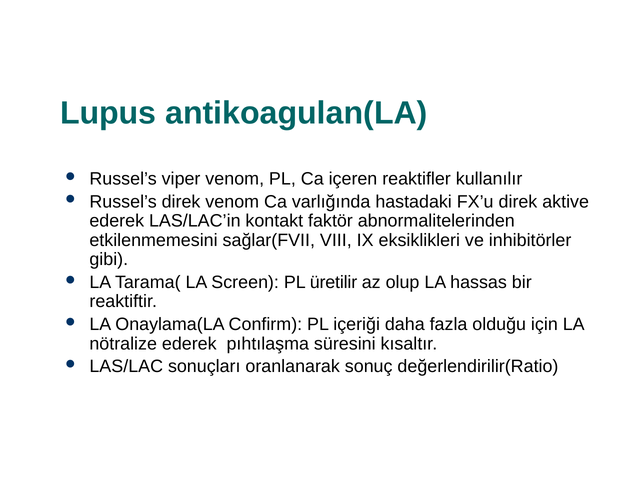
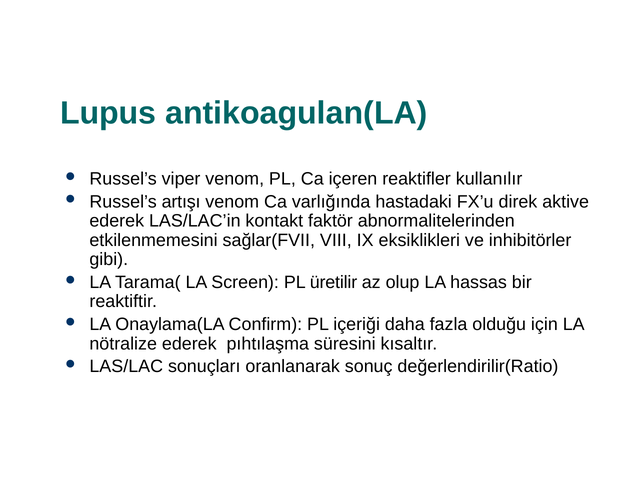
Russel’s direk: direk -> artışı
